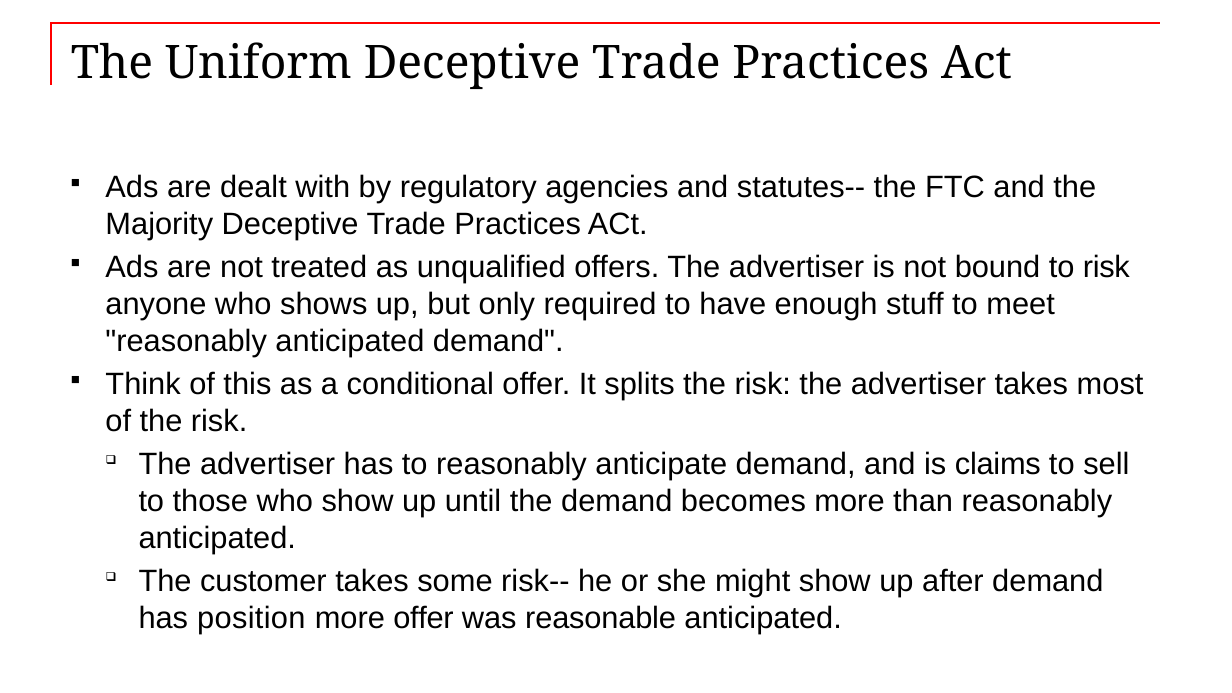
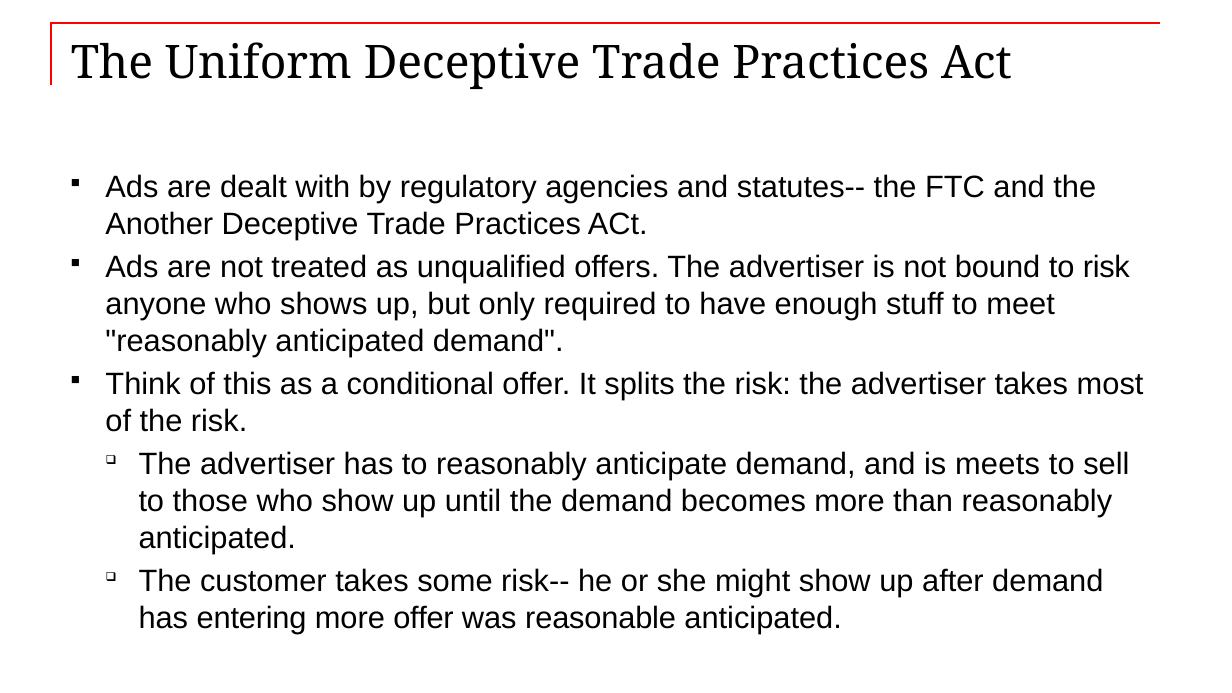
Majority: Majority -> Another
claims: claims -> meets
position: position -> entering
